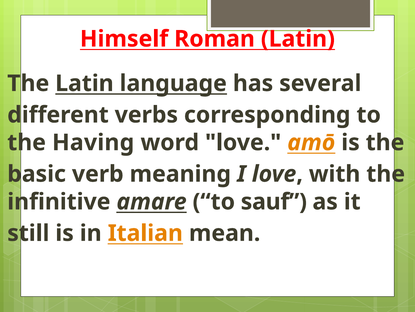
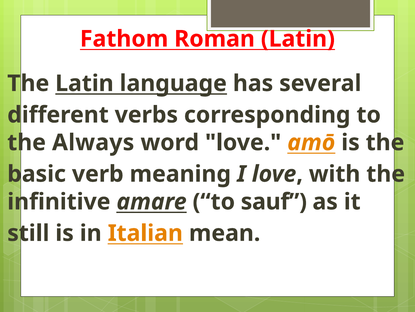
Himself: Himself -> Fathom
Having: Having -> Always
